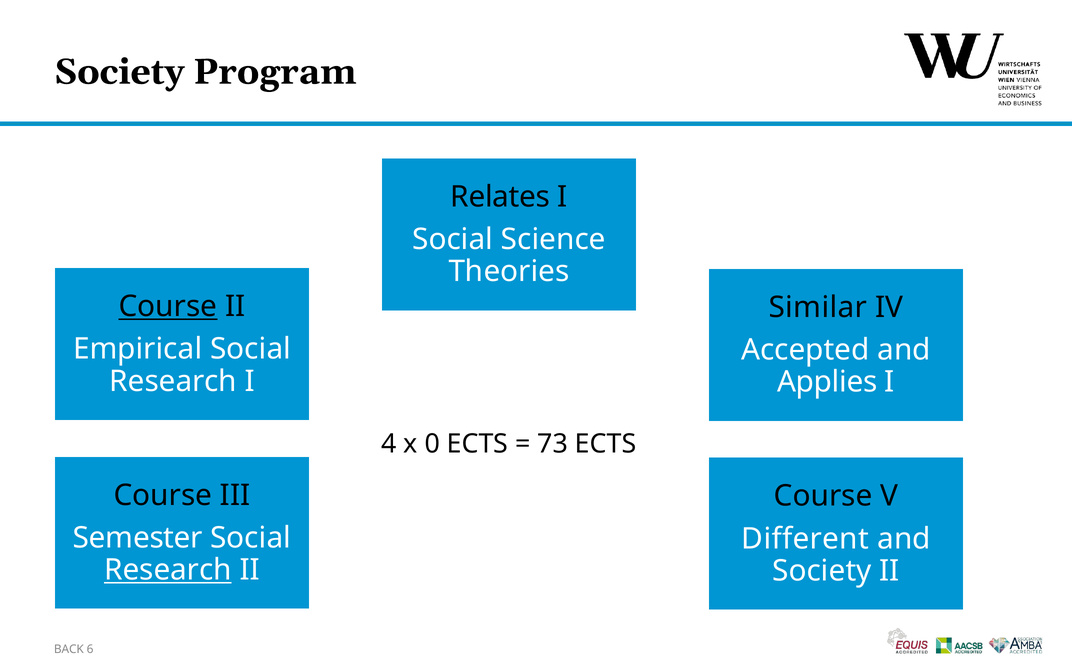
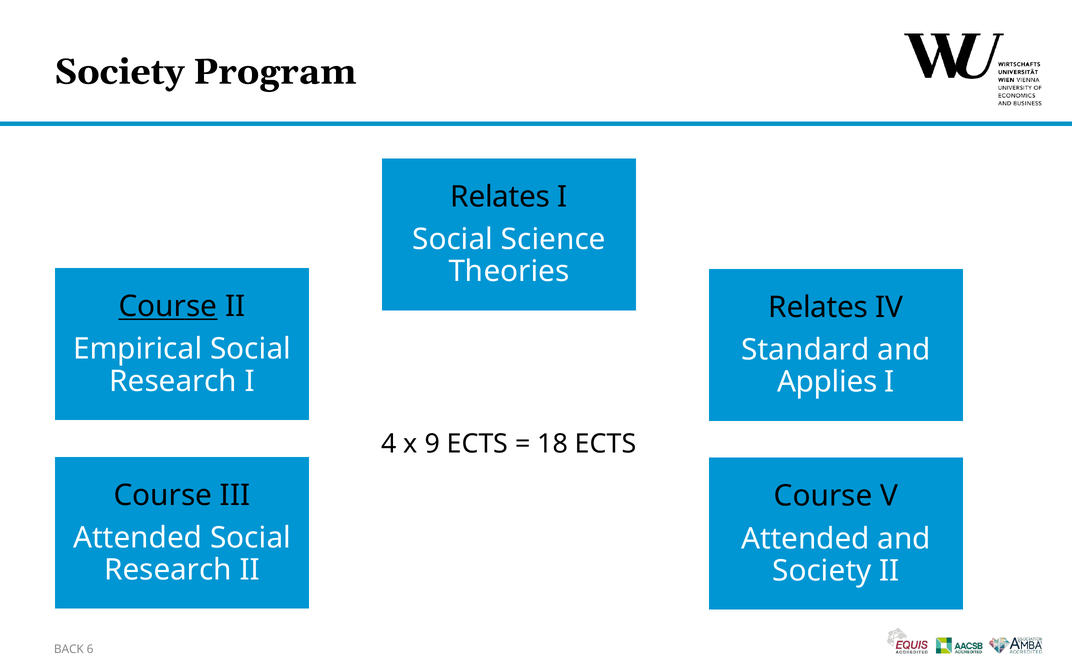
Similar at (818, 307): Similar -> Relates
Accepted: Accepted -> Standard
0: 0 -> 9
73: 73 -> 18
Semester at (138, 538): Semester -> Attended
Different at (805, 539): Different -> Attended
Research at (168, 570) underline: present -> none
